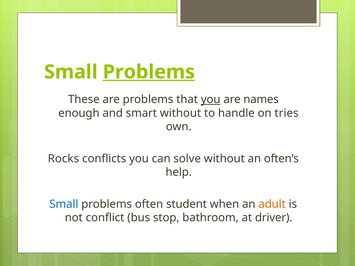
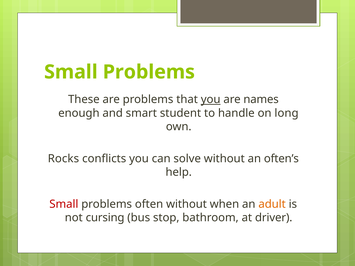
Problems at (149, 72) underline: present -> none
smart without: without -> student
tries: tries -> long
Small at (64, 204) colour: blue -> red
often student: student -> without
conflict: conflict -> cursing
